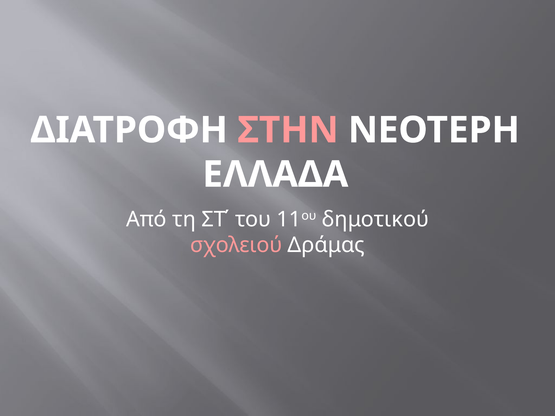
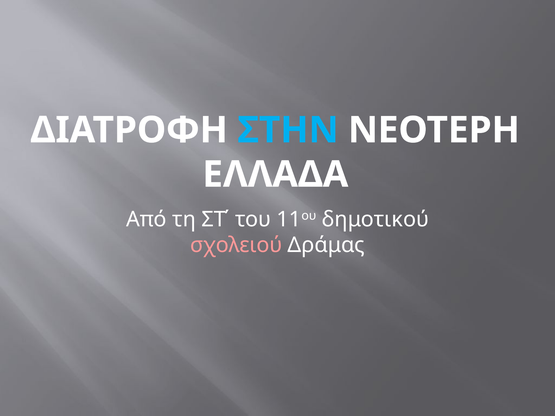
ΣΤΗΝ colour: pink -> light blue
